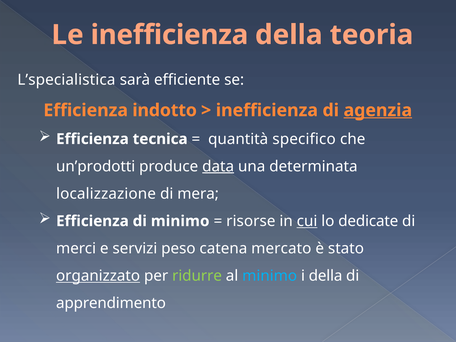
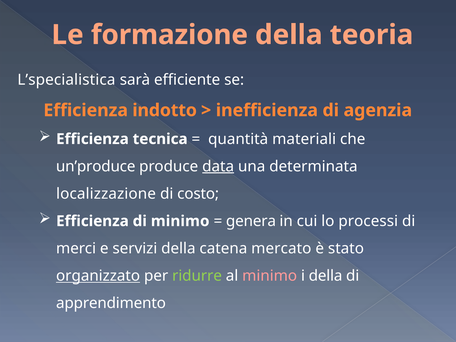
Le inefficienza: inefficienza -> formazione
agenzia underline: present -> none
specifico: specifico -> materiali
un’prodotti: un’prodotti -> un’produce
mera: mera -> costo
risorse: risorse -> genera
cui underline: present -> none
dedicate: dedicate -> processi
servizi peso: peso -> della
minimo at (270, 276) colour: light blue -> pink
